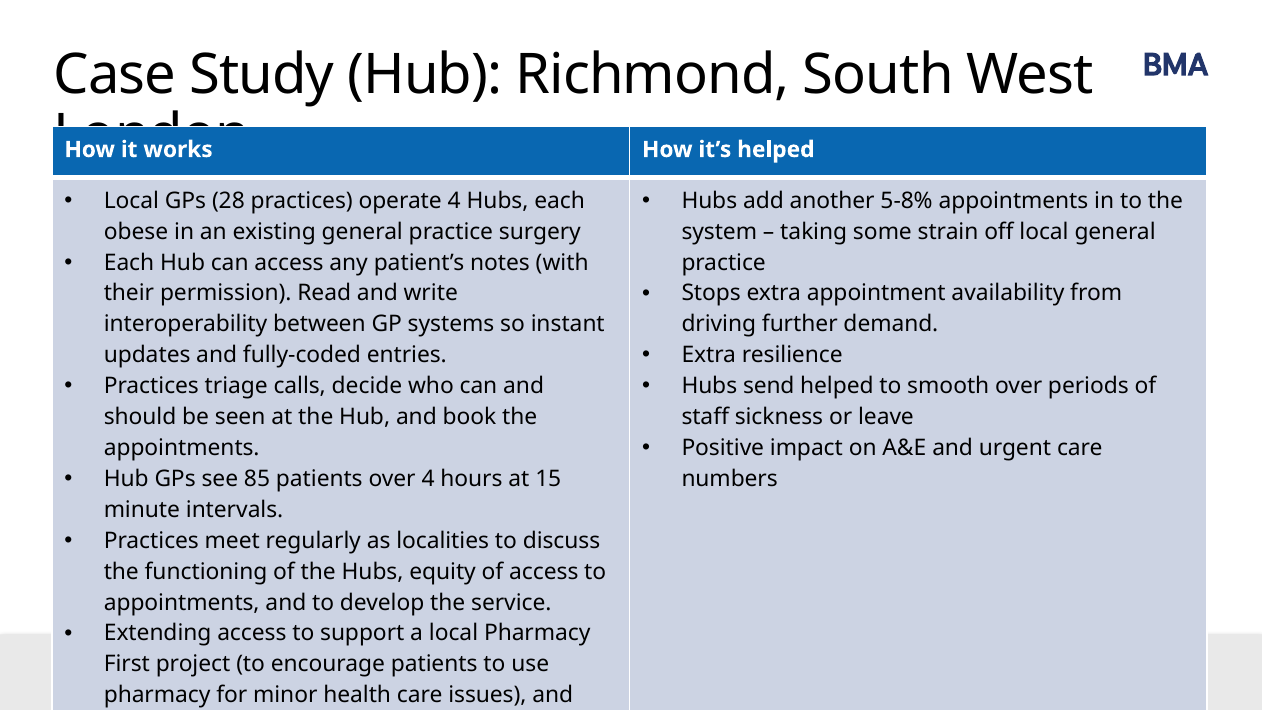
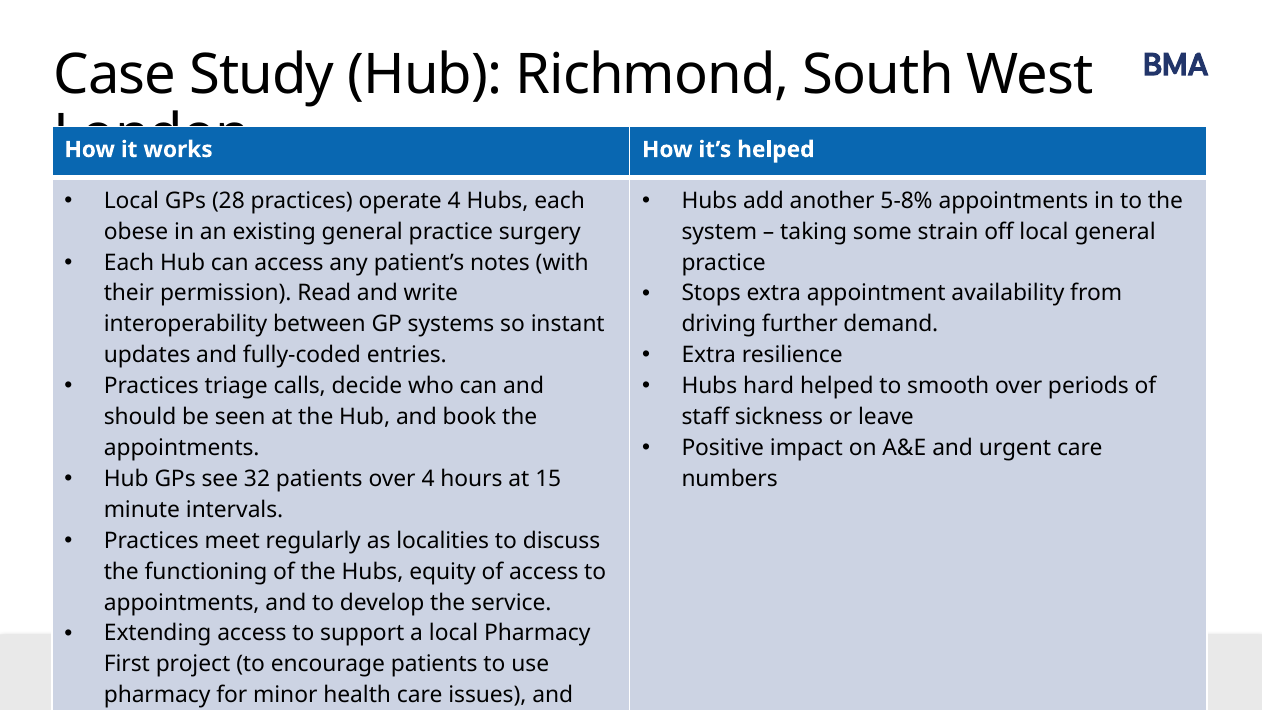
send: send -> hard
85: 85 -> 32
